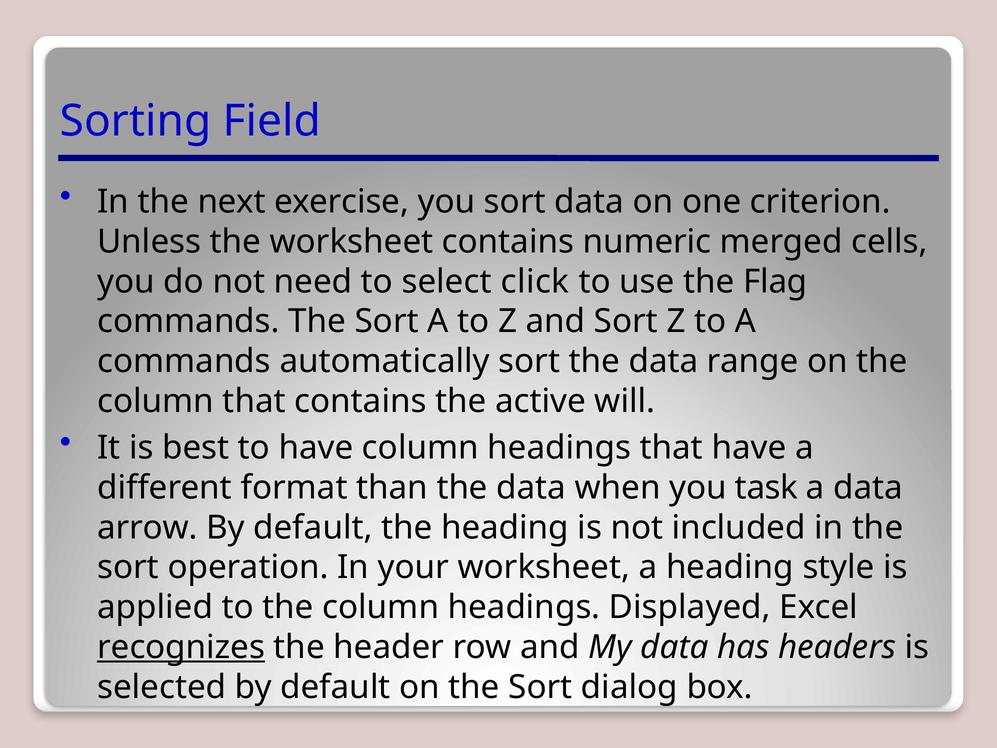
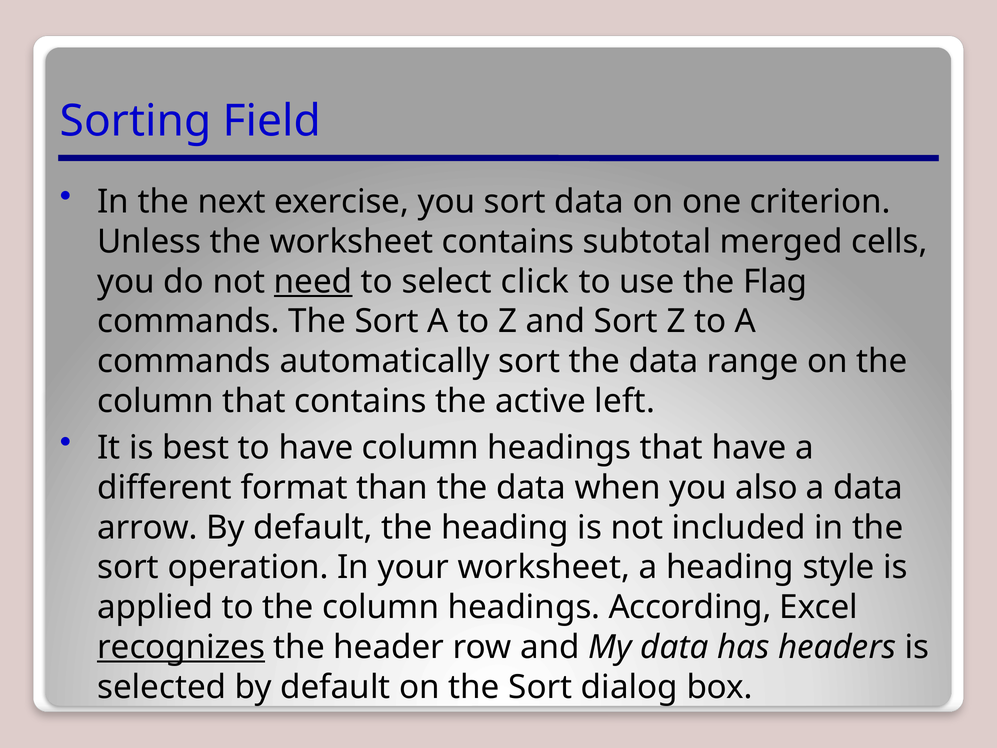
numeric: numeric -> subtotal
need underline: none -> present
will: will -> left
task: task -> also
Displayed: Displayed -> According
